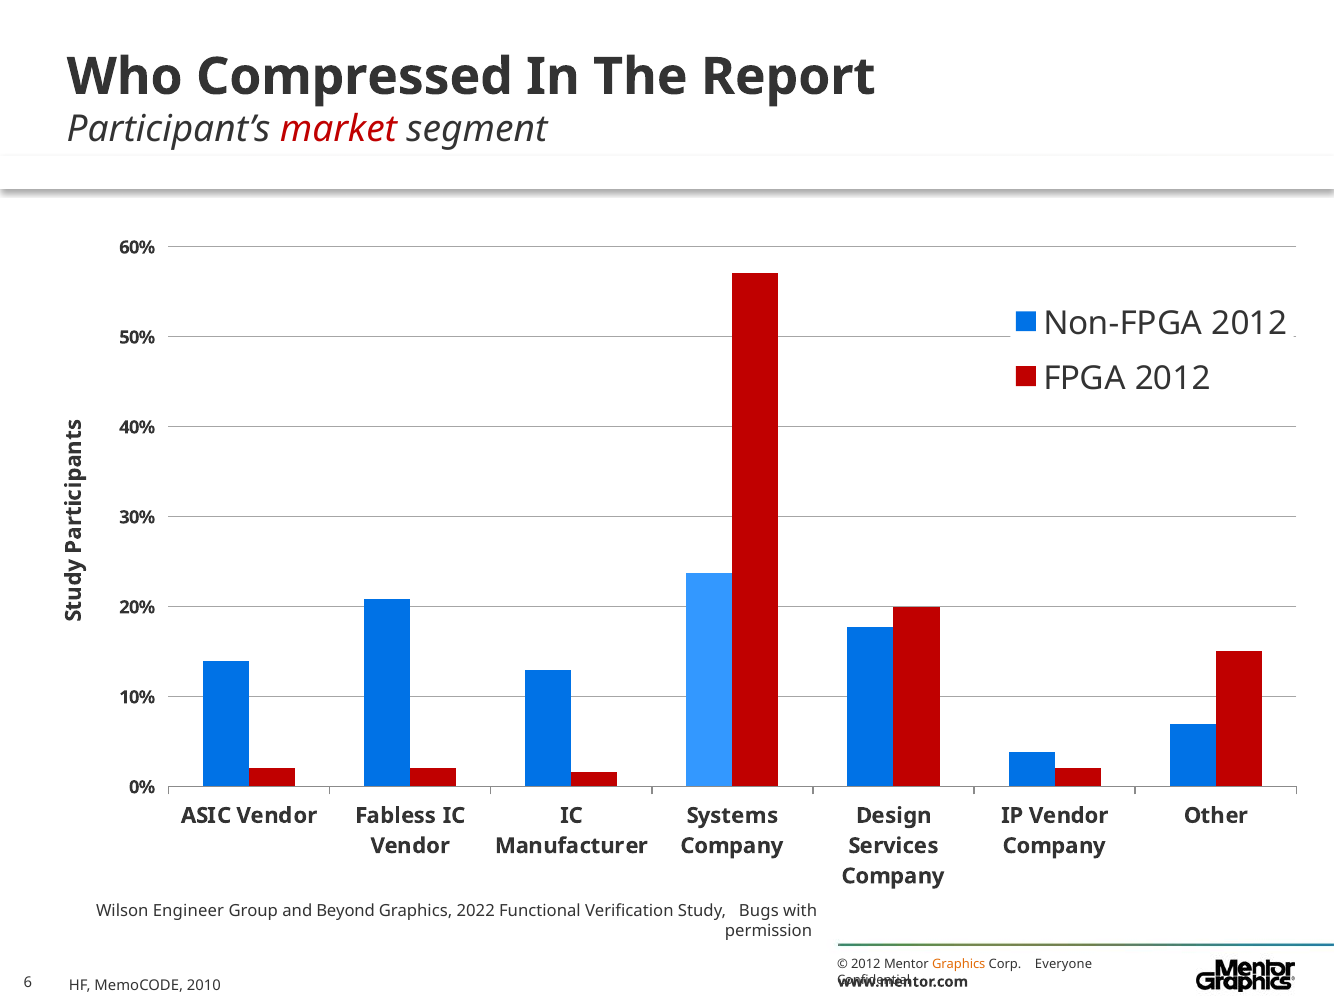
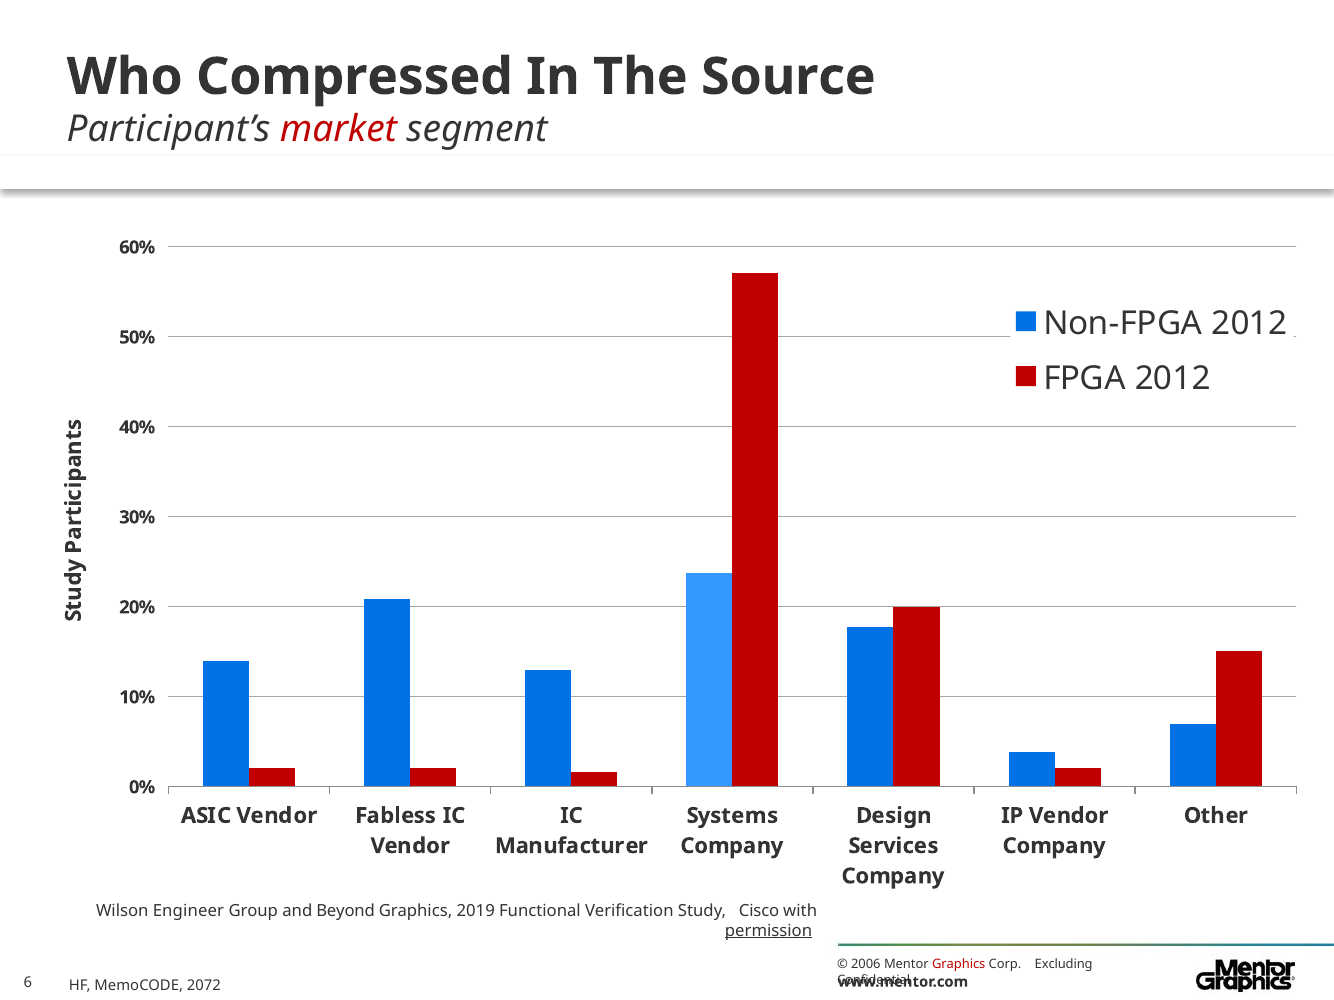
Report: Report -> Source
2022: 2022 -> 2019
Bugs: Bugs -> Cisco
permission underline: none -> present
2012 at (866, 965): 2012 -> 2006
Graphics at (959, 965) colour: orange -> red
Everyone: Everyone -> Excluding
2010: 2010 -> 2072
